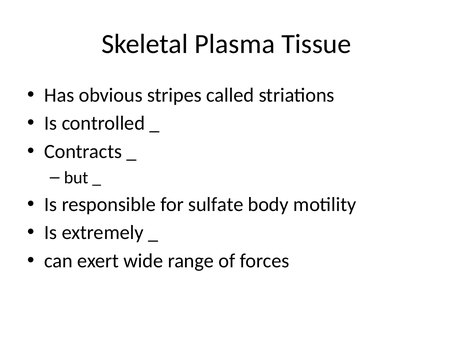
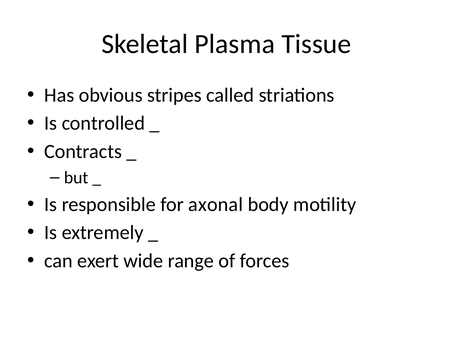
sulfate: sulfate -> axonal
